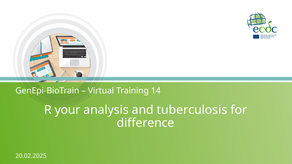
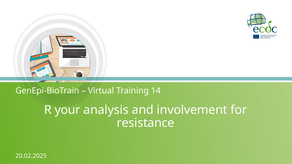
tuberculosis: tuberculosis -> involvement
difference: difference -> resistance
